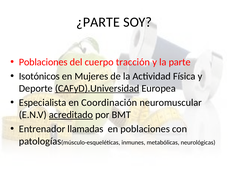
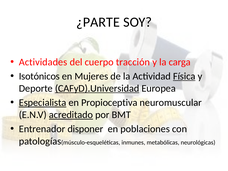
Poblaciones at (43, 62): Poblaciones -> Actividades
parte: parte -> carga
Física underline: none -> present
Especialista underline: none -> present
Coordinación: Coordinación -> Propioceptiva
llamadas: llamadas -> disponer
